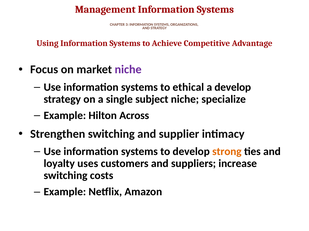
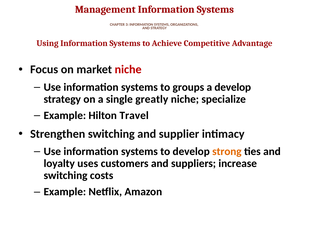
niche at (128, 70) colour: purple -> red
ethical: ethical -> groups
subject: subject -> greatly
Across: Across -> Travel
